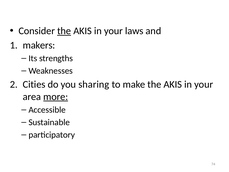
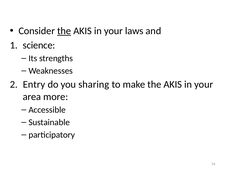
makers: makers -> science
Cities: Cities -> Entry
more underline: present -> none
